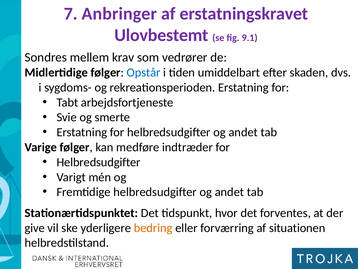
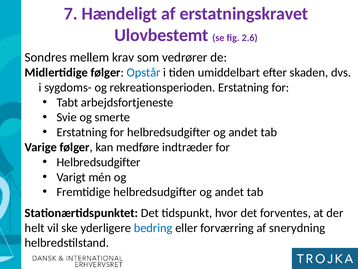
Anbringer: Anbringer -> Hændeligt
9.1: 9.1 -> 2.6
give: give -> helt
bedring colour: orange -> blue
situationen: situationen -> snerydning
